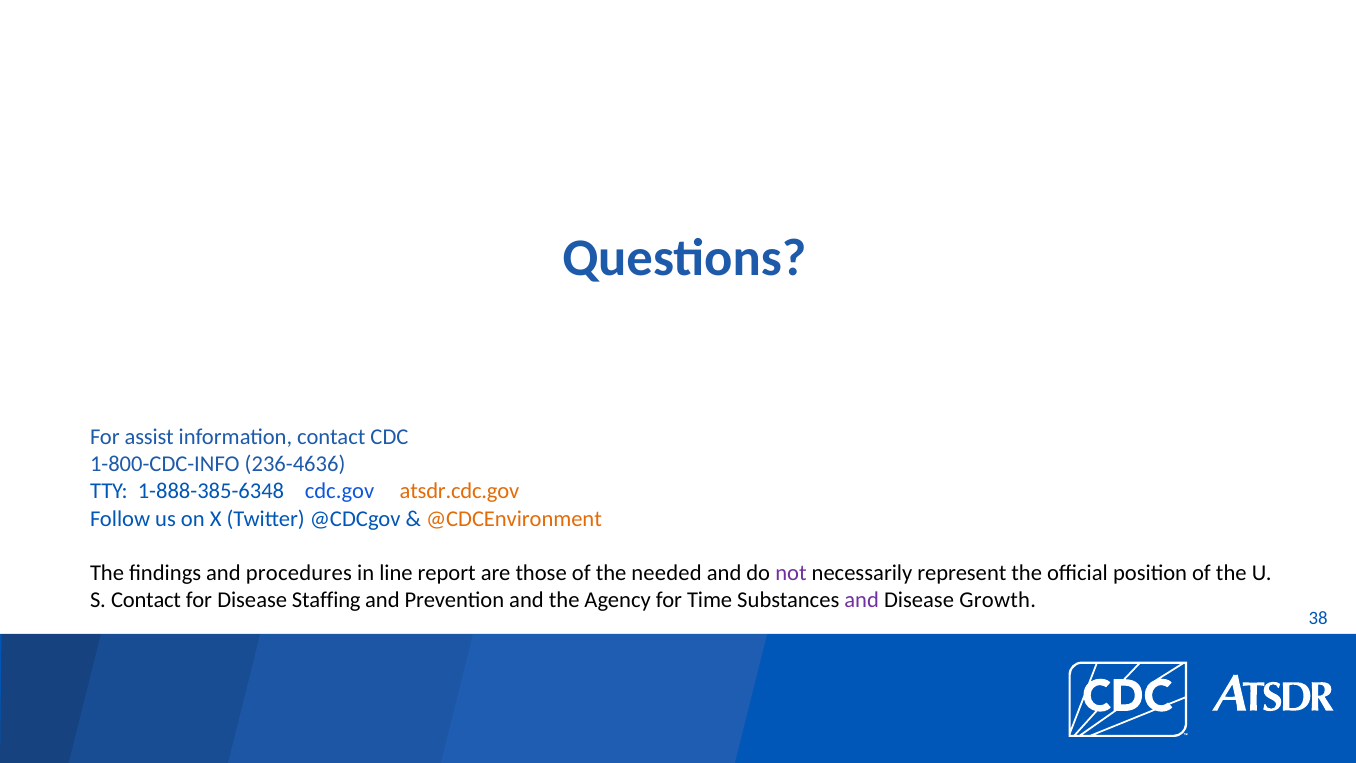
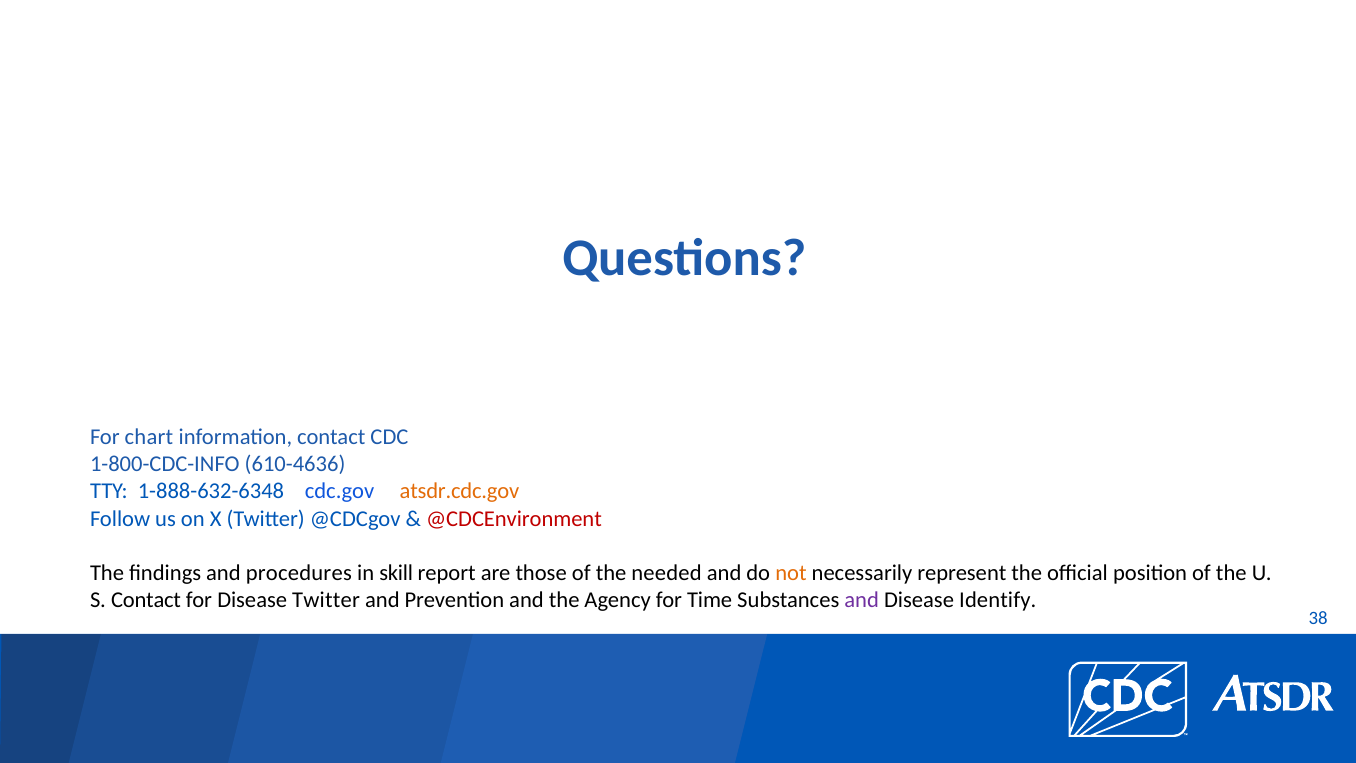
assist: assist -> chart
236-4636: 236-4636 -> 610-4636
1-888-385-6348: 1-888-385-6348 -> 1-888-632-6348
@CDCEnvironment colour: orange -> red
line: line -> skill
not colour: purple -> orange
Disease Staffing: Staffing -> Twitter
Growth: Growth -> Identify
